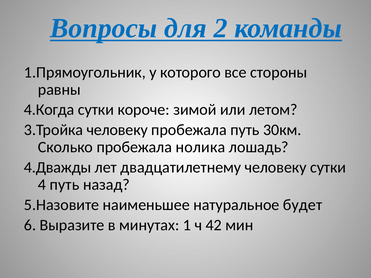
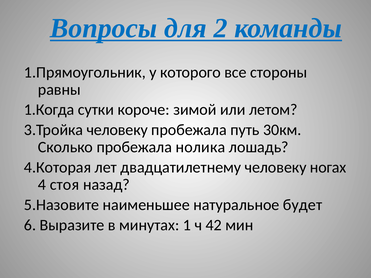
4.Когда: 4.Когда -> 1.Когда
4.Дважды: 4.Дважды -> 4.Которая
человеку сутки: сутки -> ногах
4 путь: путь -> стоя
